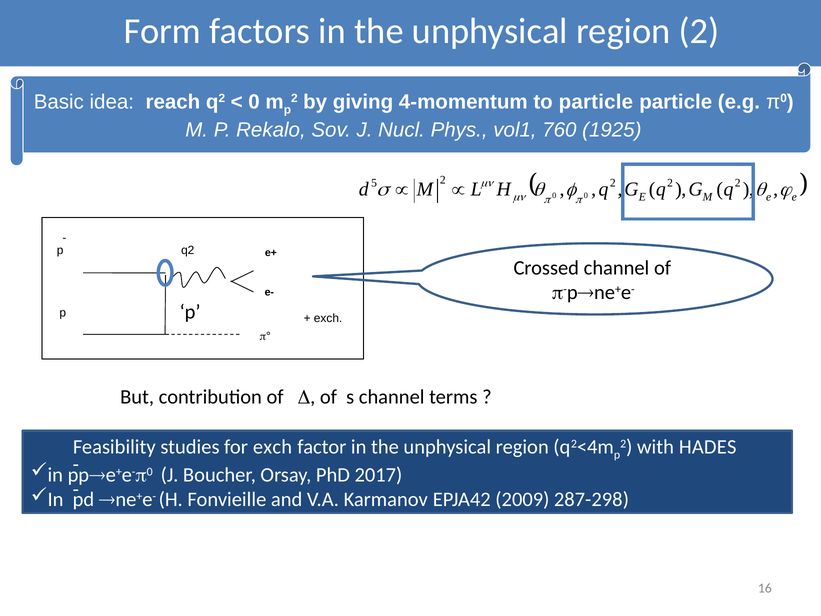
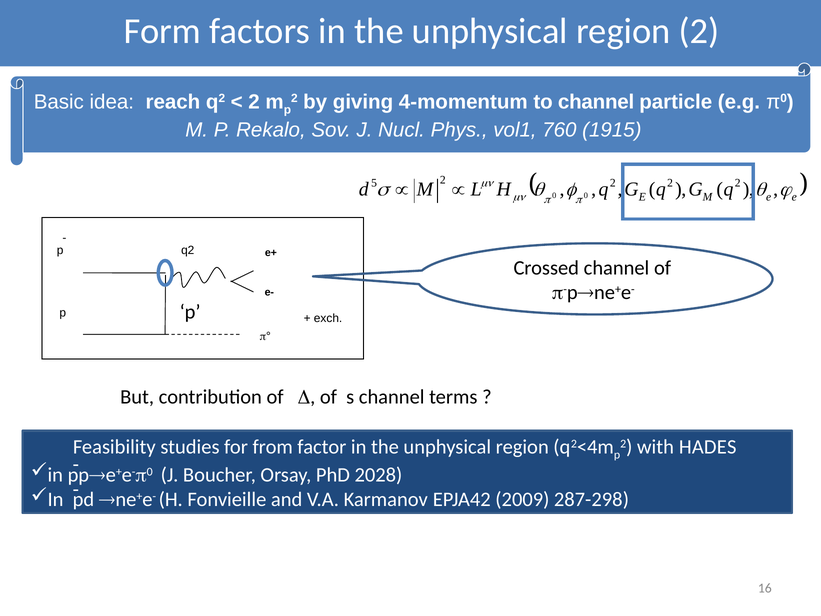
0 at (254, 102): 0 -> 2
to particle: particle -> channel
1925: 1925 -> 1915
for exch: exch -> from
2017: 2017 -> 2028
